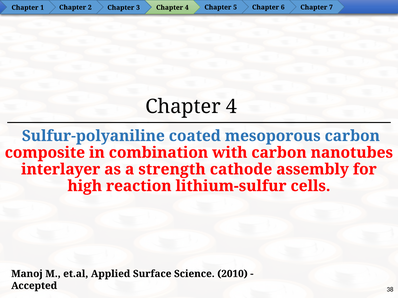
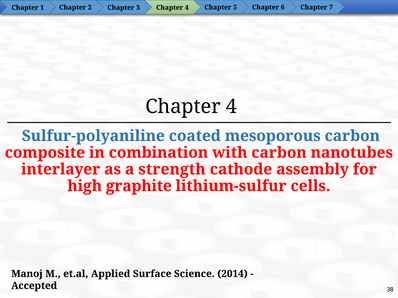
reaction: reaction -> graphite
2010: 2010 -> 2014
